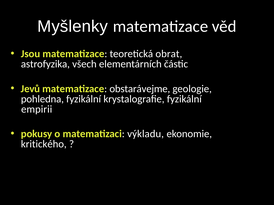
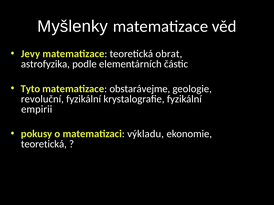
Jsou: Jsou -> Jevy
všech: všech -> podle
Jevů: Jevů -> Tyto
pohledna: pohledna -> revoluční
kritického at (44, 144): kritického -> teoretická
